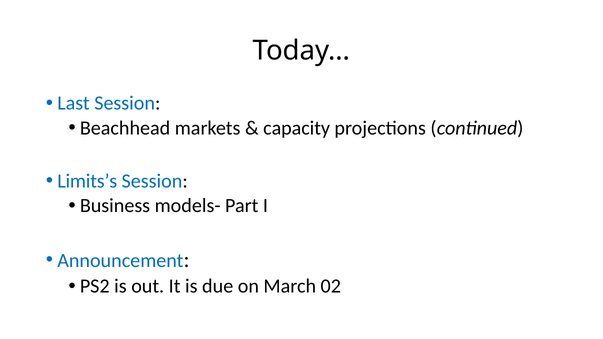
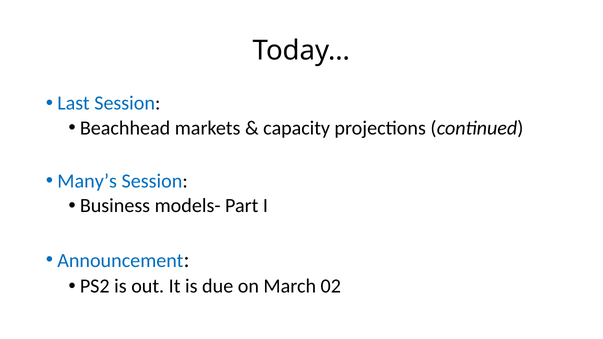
Limits’s: Limits’s -> Many’s
